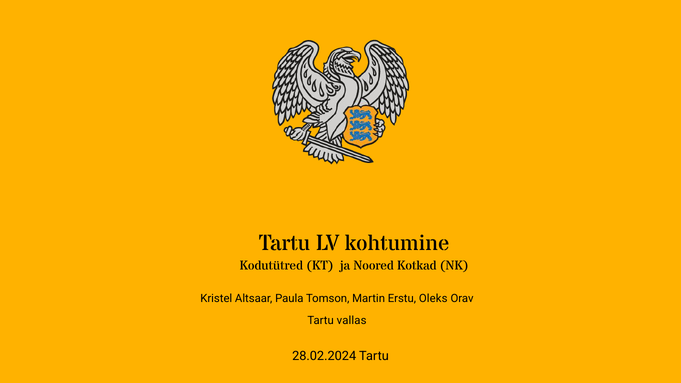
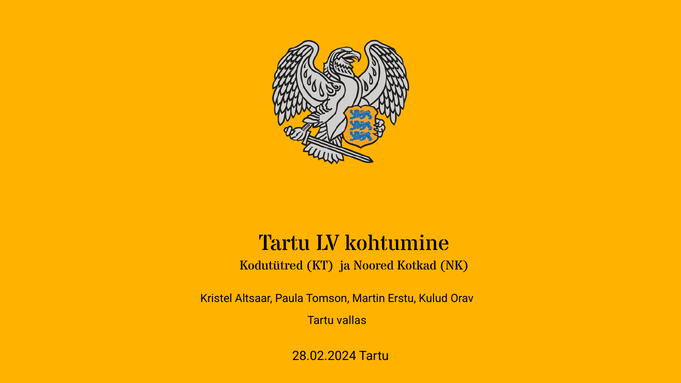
Oleks: Oleks -> Kulud
